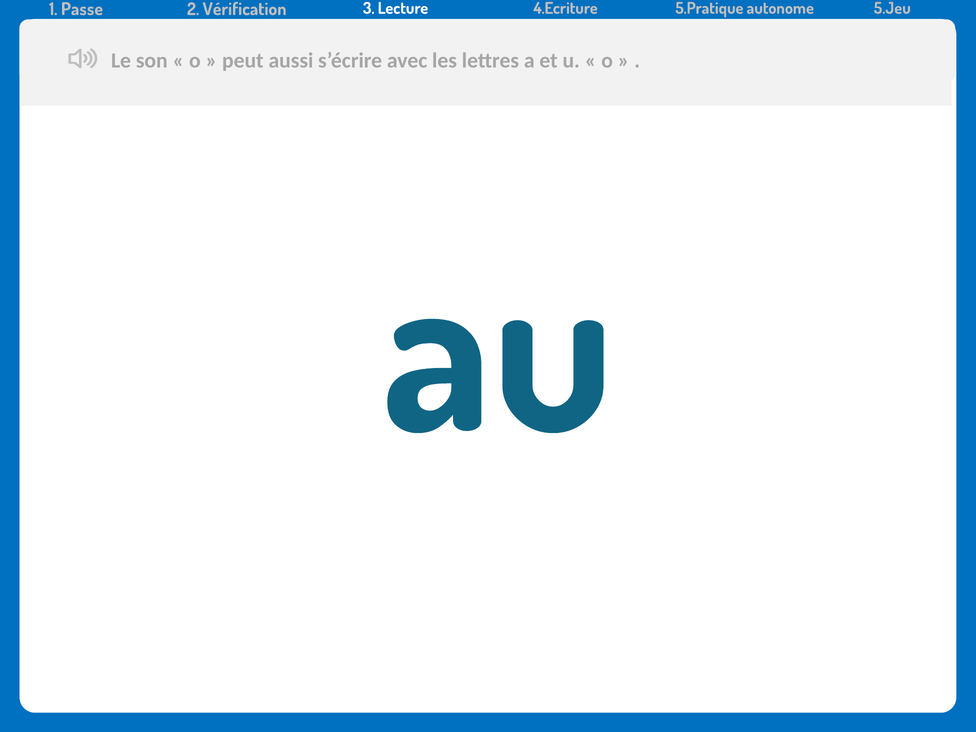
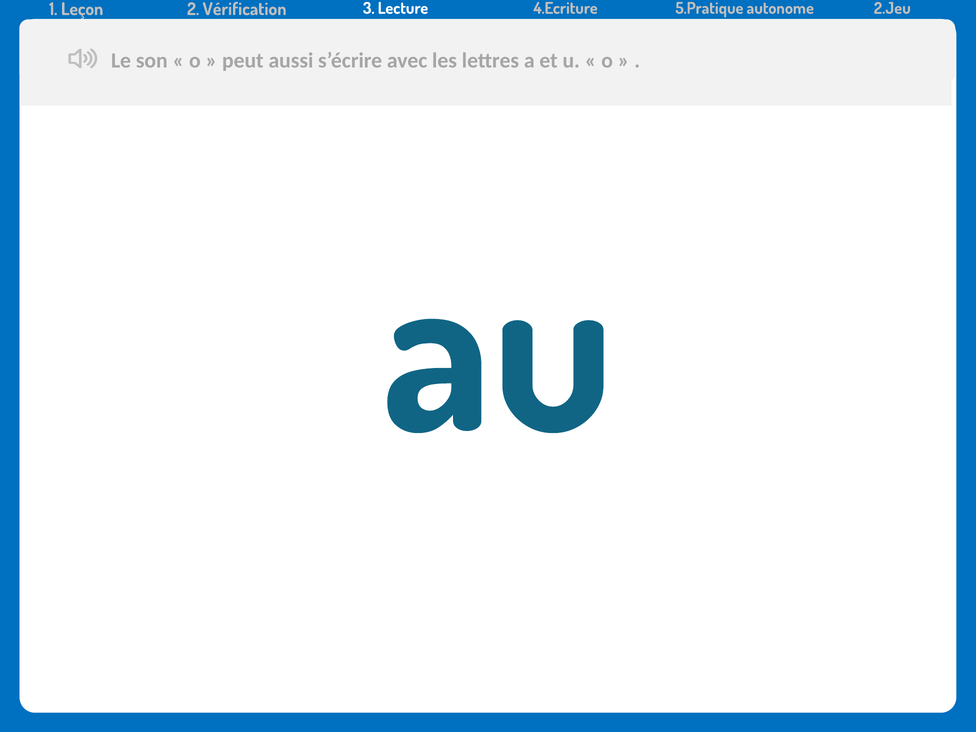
Passe: Passe -> Leçon
5.Jeu: 5.Jeu -> 2.Jeu
